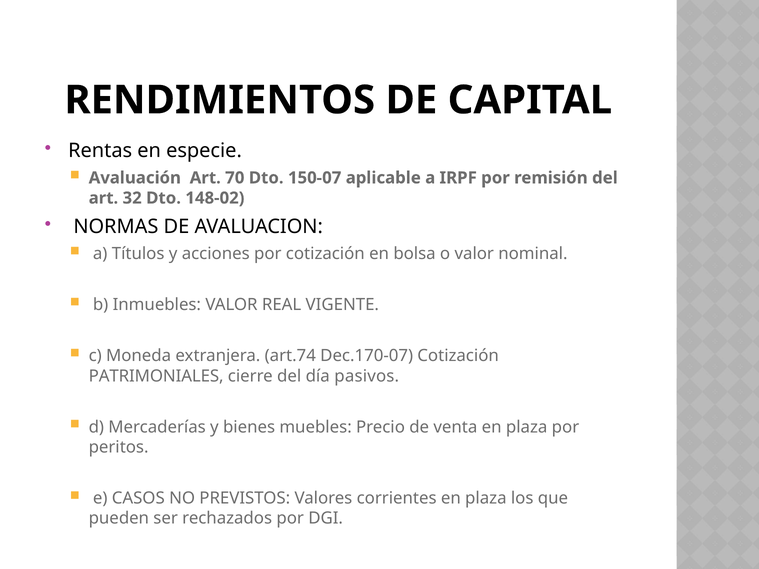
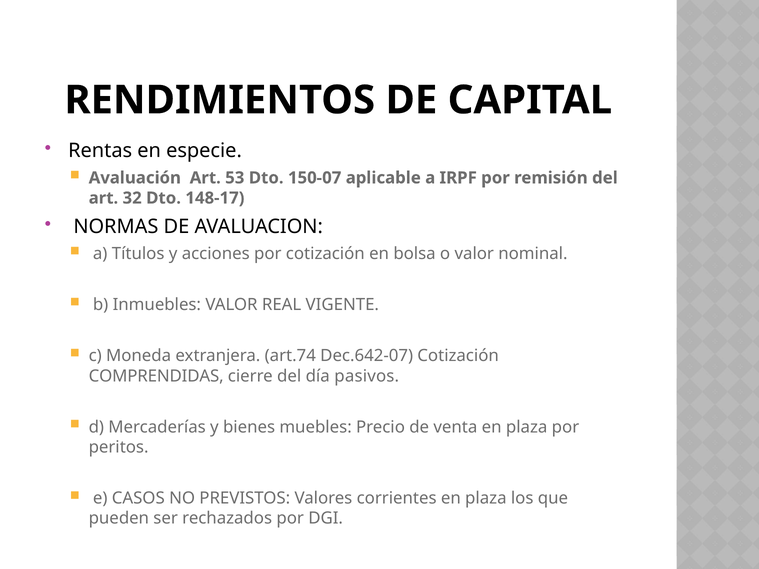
70: 70 -> 53
148-02: 148-02 -> 148-17
Dec.170-07: Dec.170-07 -> Dec.642-07
PATRIMONIALES: PATRIMONIALES -> COMPRENDIDAS
